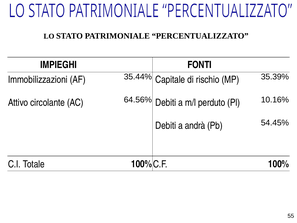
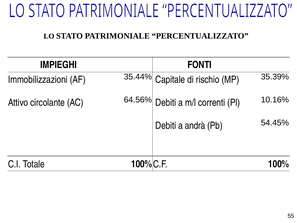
perduto: perduto -> correnti
